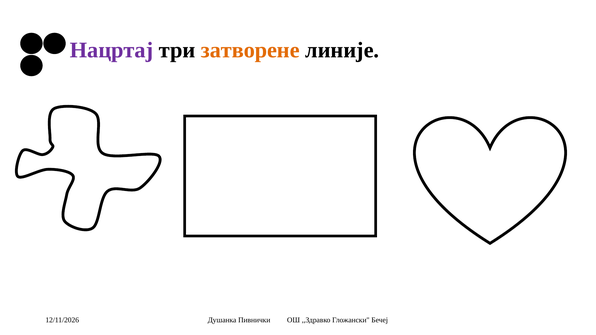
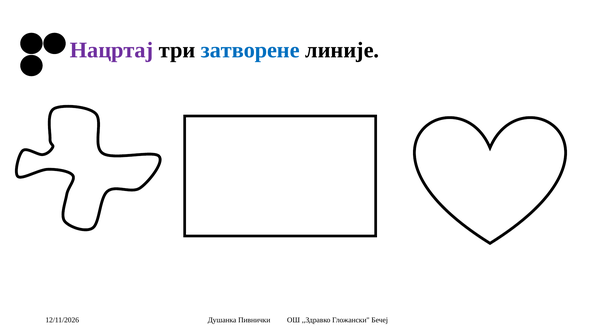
затворене colour: orange -> blue
